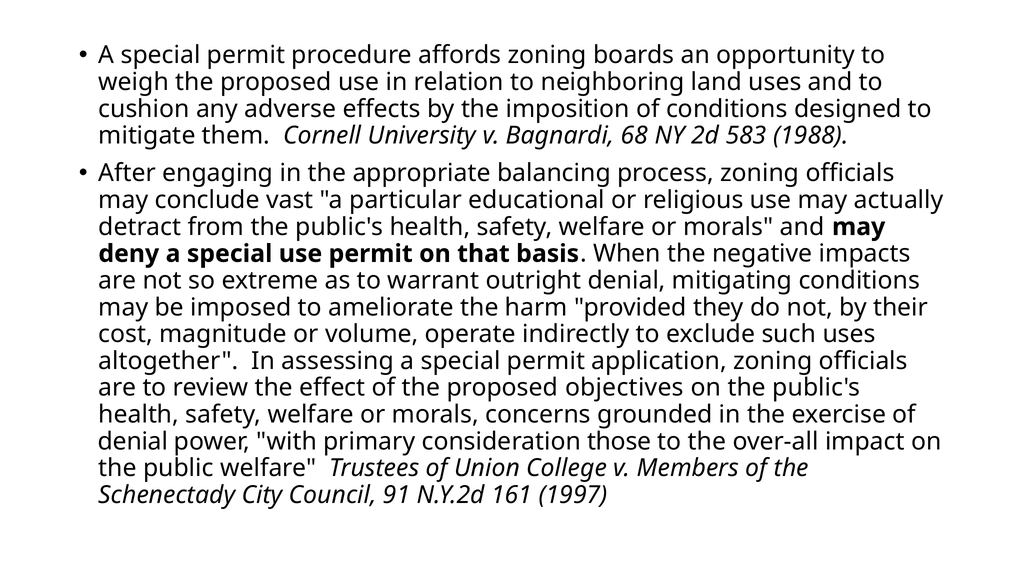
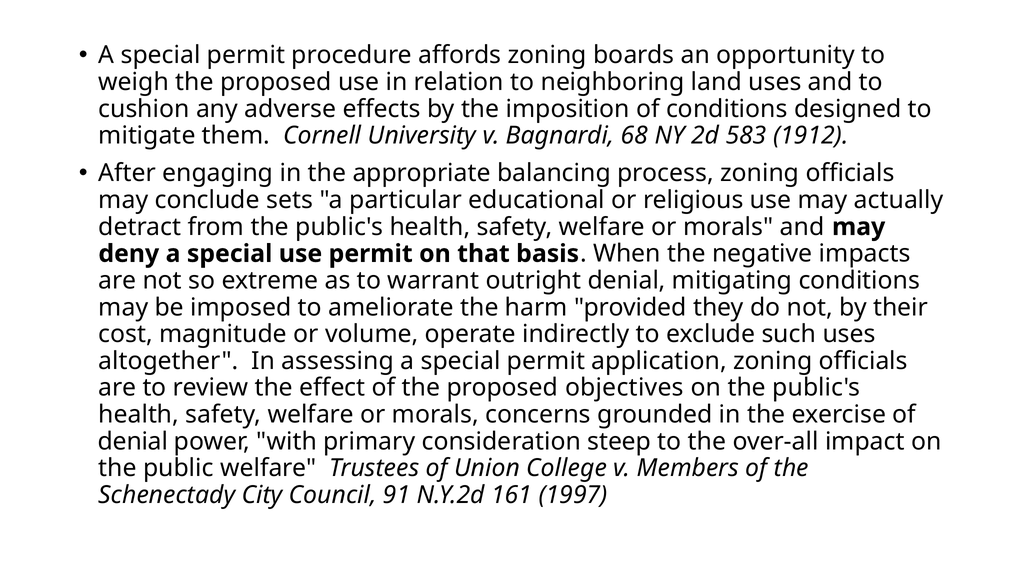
1988: 1988 -> 1912
vast: vast -> sets
those: those -> steep
